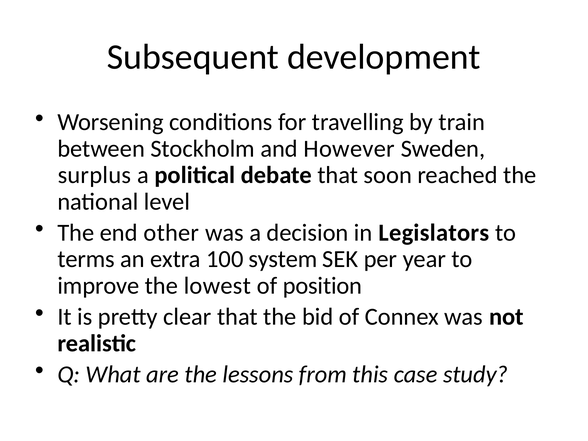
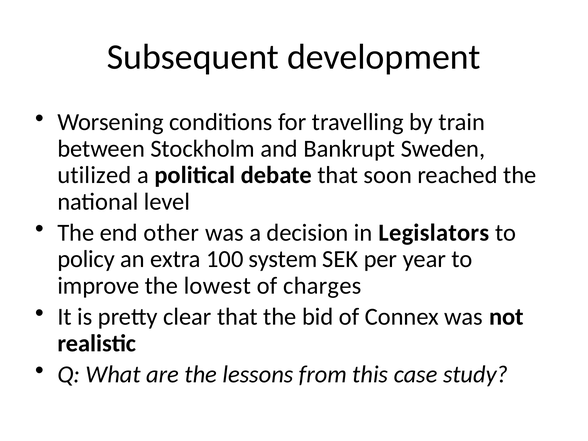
However: However -> Bankrupt
surplus: surplus -> utilized
terms: terms -> policy
position: position -> charges
